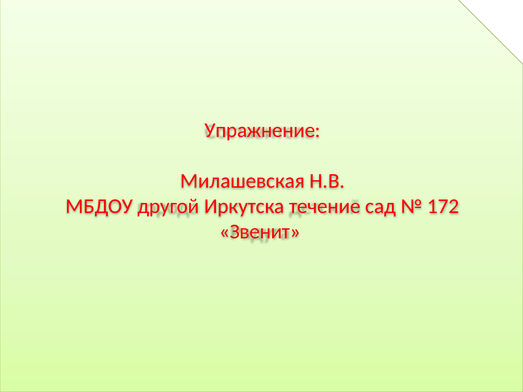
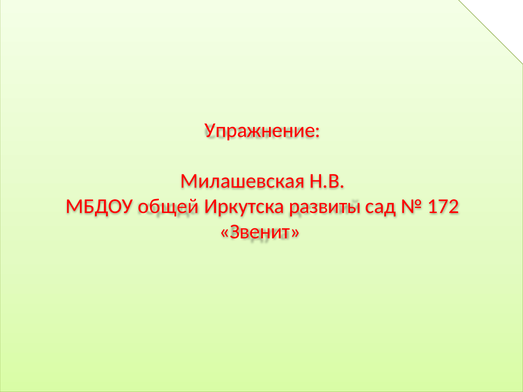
другой: другой -> общей
течение: течение -> развиты
